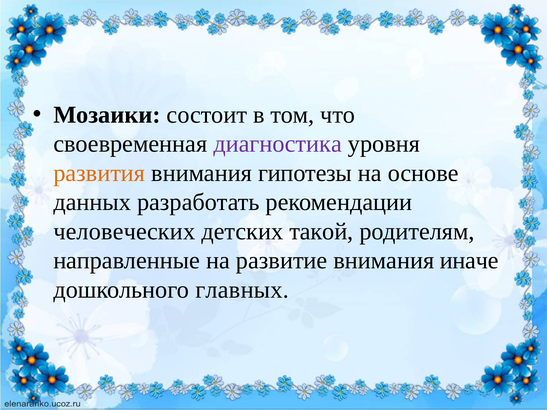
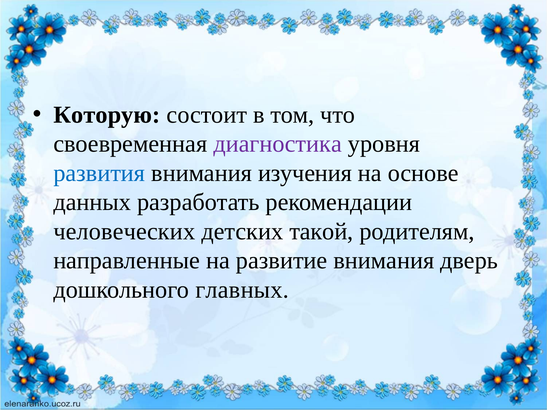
Мозаики: Мозаики -> Которую
развития colour: orange -> blue
гипотезы: гипотезы -> изучения
иначе: иначе -> дверь
